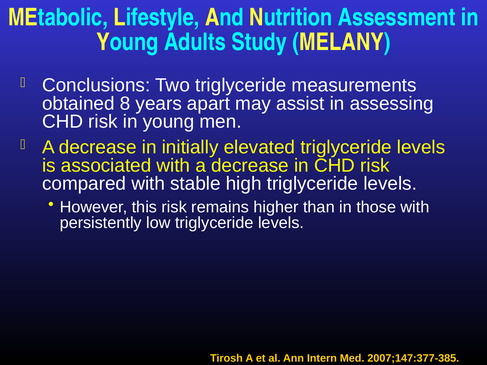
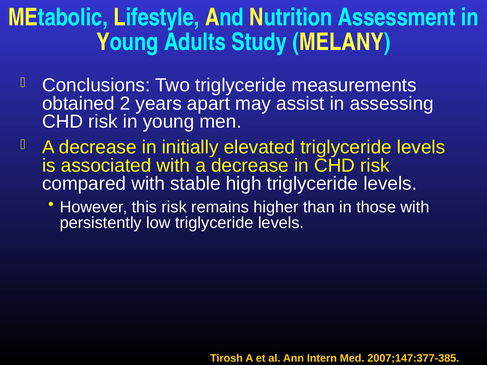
8: 8 -> 2
